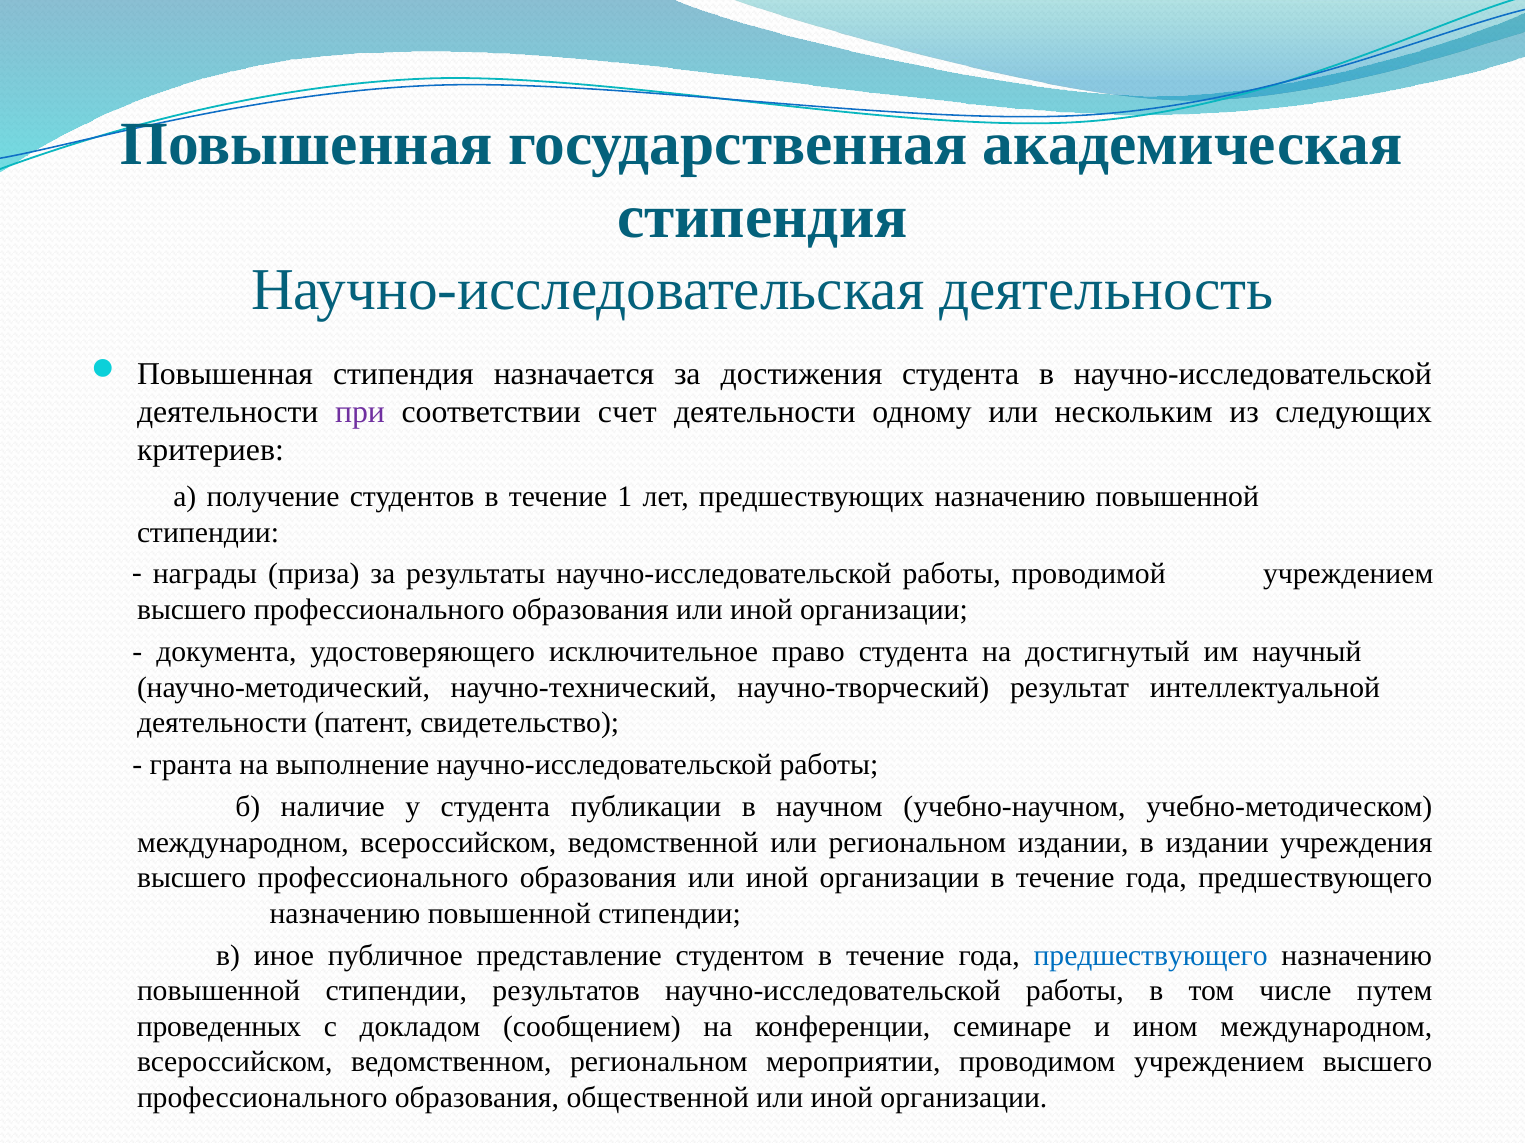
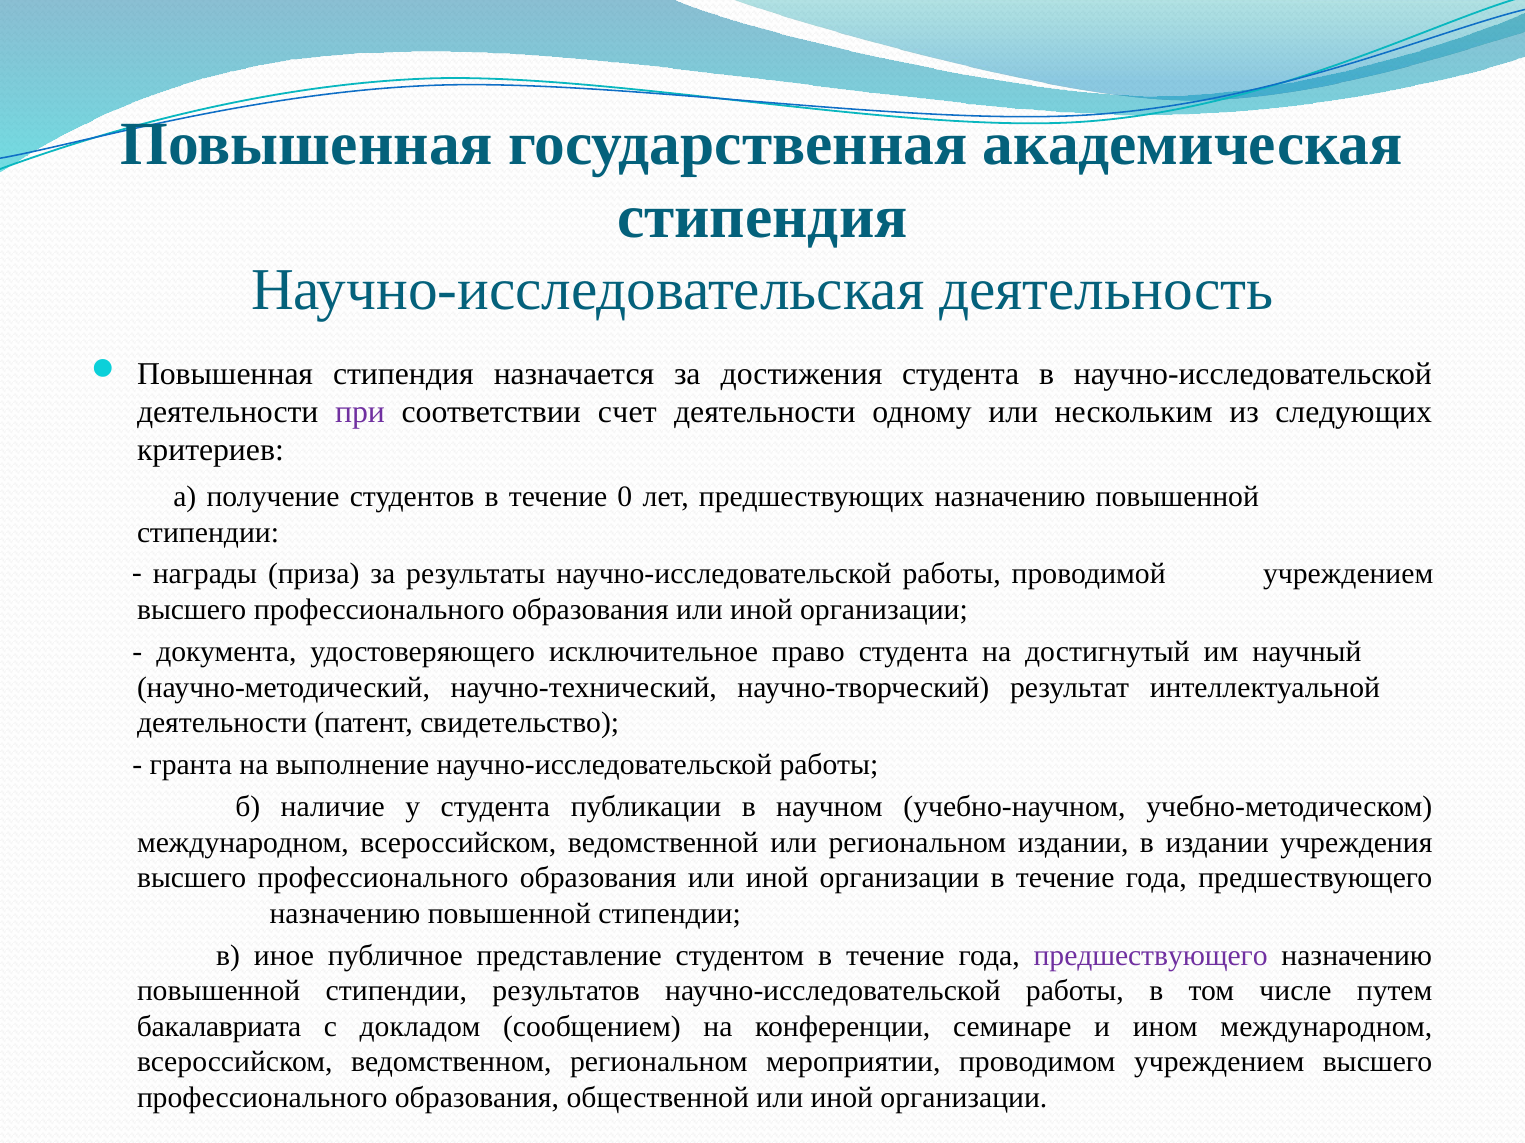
1: 1 -> 0
предшествующего at (1151, 956) colour: blue -> purple
проведенных: проведенных -> бакалавриата
